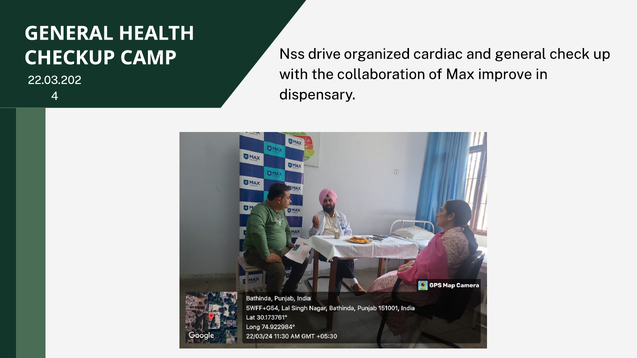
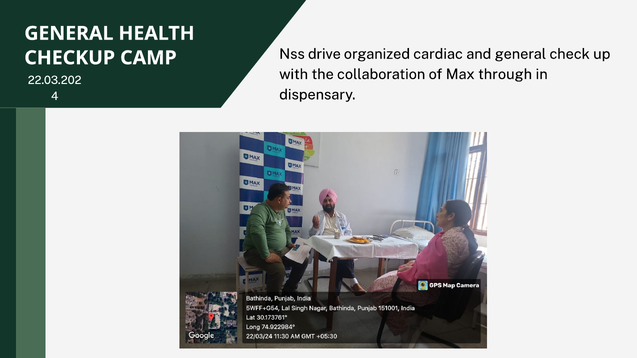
improve: improve -> through
